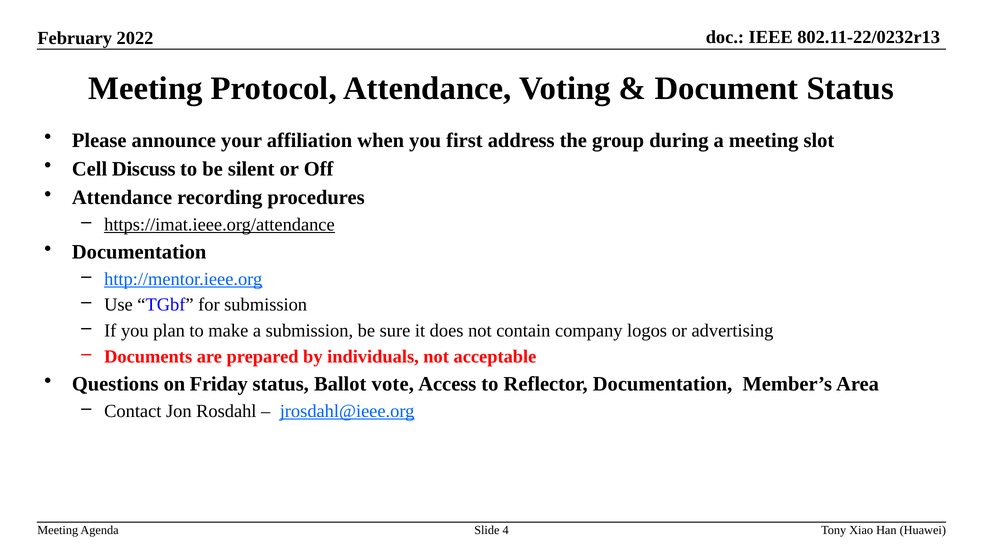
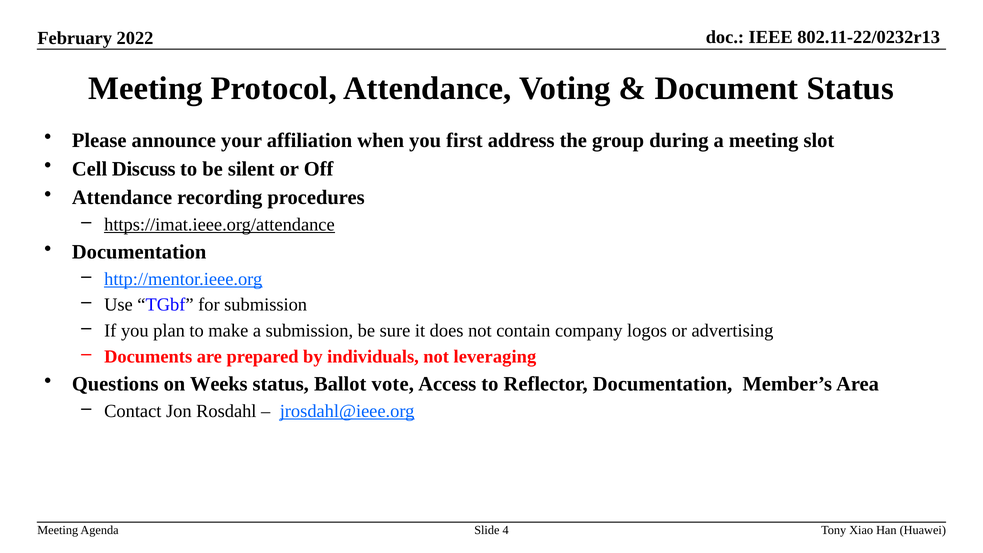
acceptable: acceptable -> leveraging
Friday: Friday -> Weeks
